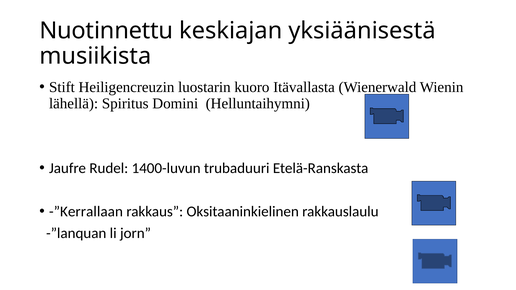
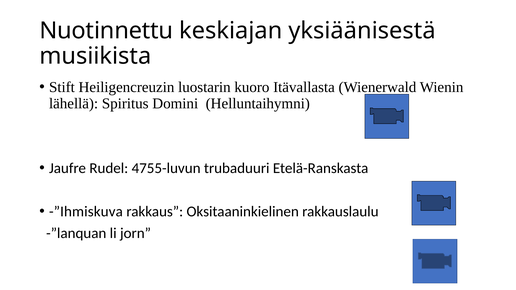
1400-luvun: 1400-luvun -> 4755-luvun
-”Kerrallaan: -”Kerrallaan -> -”Ihmiskuva
